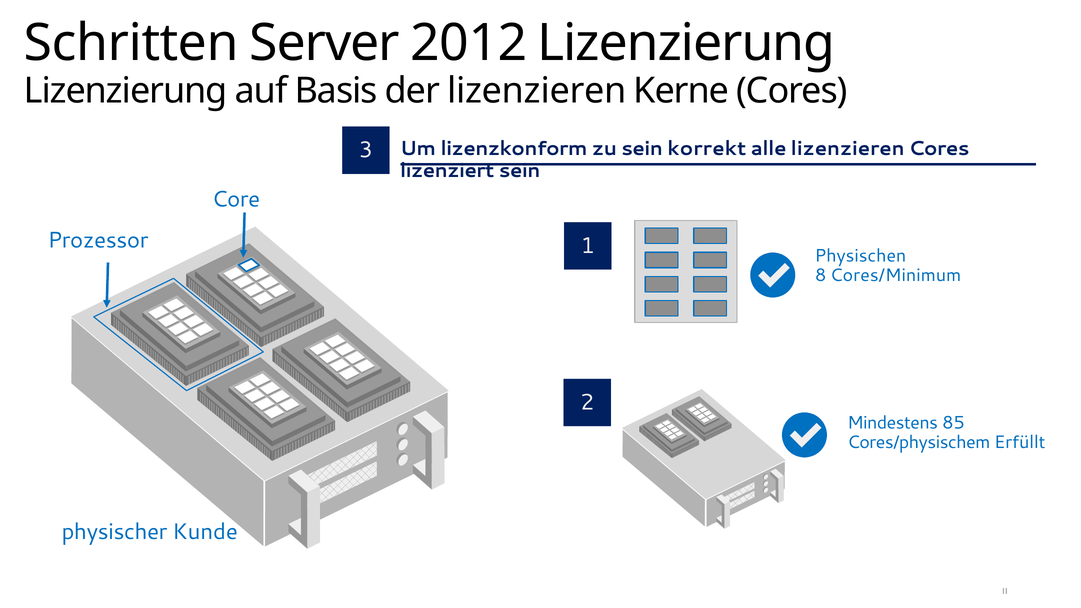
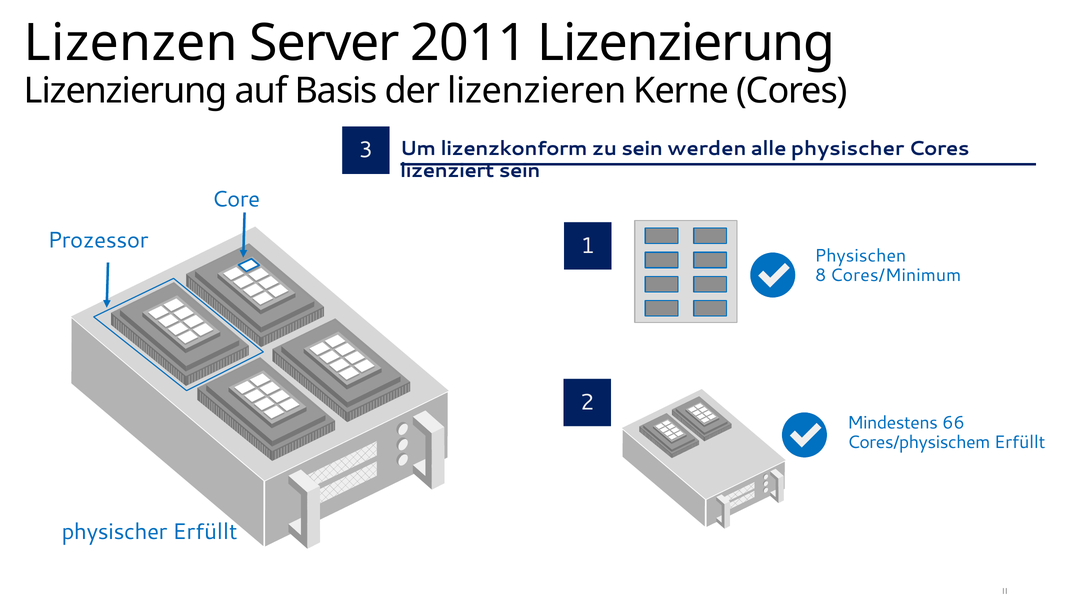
Schritten: Schritten -> Lizenzen
2012: 2012 -> 2011
korrekt: korrekt -> werden
alle lizenzieren: lizenzieren -> physischer
85: 85 -> 66
physischer Kunde: Kunde -> Erfüllt
